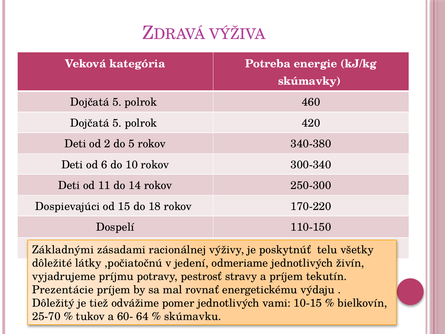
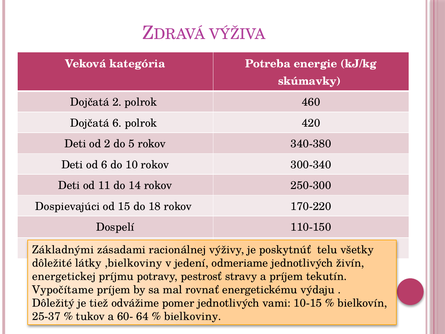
5 at (117, 102): 5 -> 2
5 at (117, 123): 5 -> 6
,počiatočnú: ,počiatočnú -> ,bielkoviny
vyjadrujeme: vyjadrujeme -> energetickej
Prezentácie: Prezentácie -> Vypočítame
25-70: 25-70 -> 25-37
skúmavku: skúmavku -> bielkoviny
